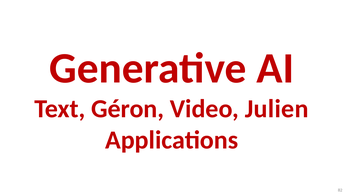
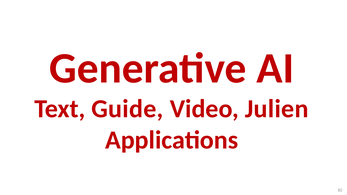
Géron: Géron -> Guide
